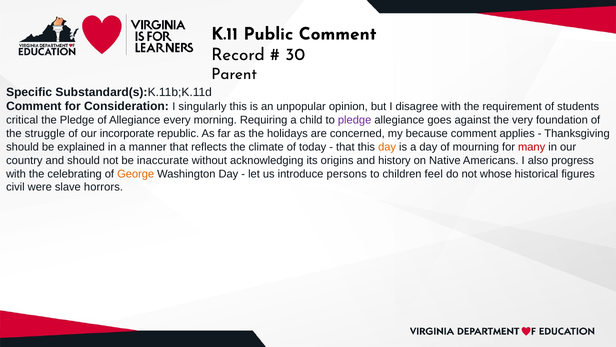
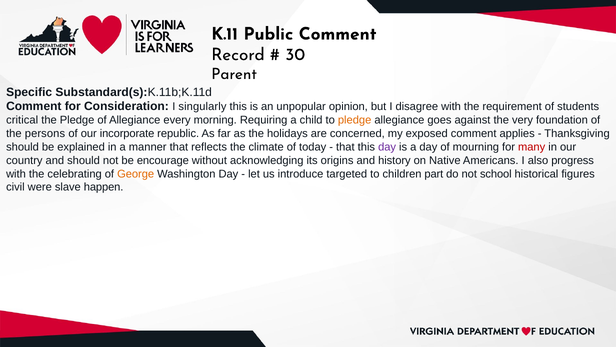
pledge at (355, 120) colour: purple -> orange
struggle: struggle -> persons
because: because -> exposed
day at (387, 147) colour: orange -> purple
inaccurate: inaccurate -> encourage
persons: persons -> targeted
feel: feel -> part
whose: whose -> school
horrors: horrors -> happen
